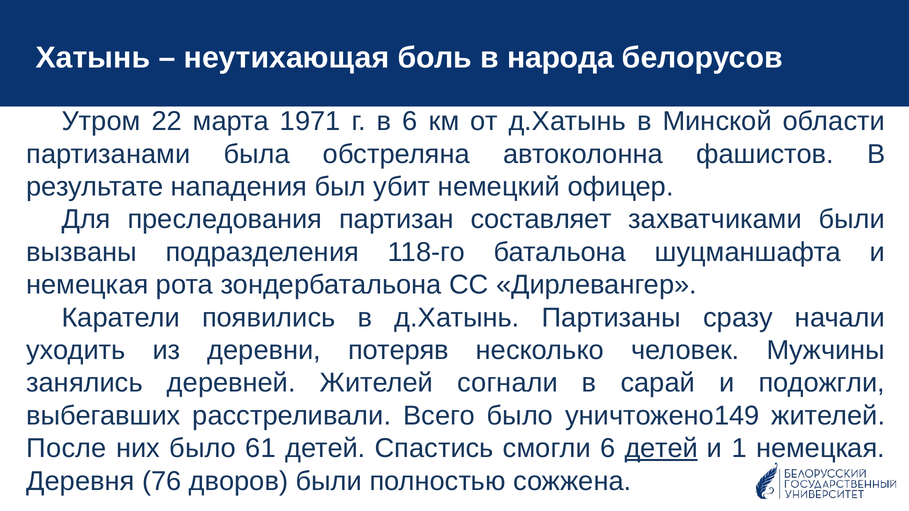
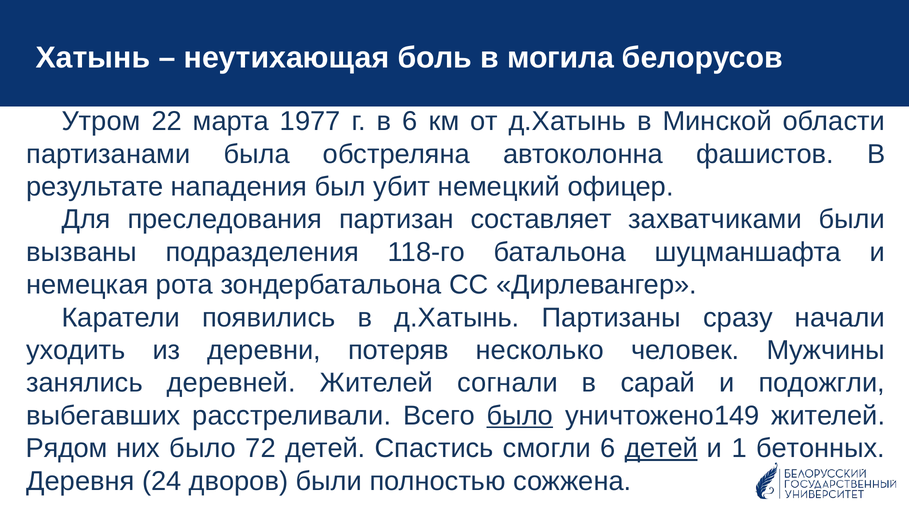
народа: народа -> могила
1971: 1971 -> 1977
было at (520, 416) underline: none -> present
После: После -> Рядом
61: 61 -> 72
1 немецкая: немецкая -> бетонных
76: 76 -> 24
